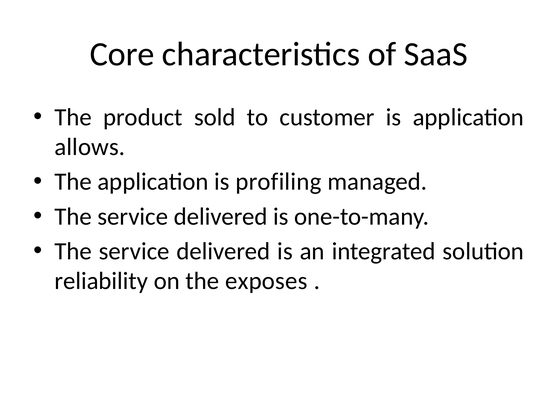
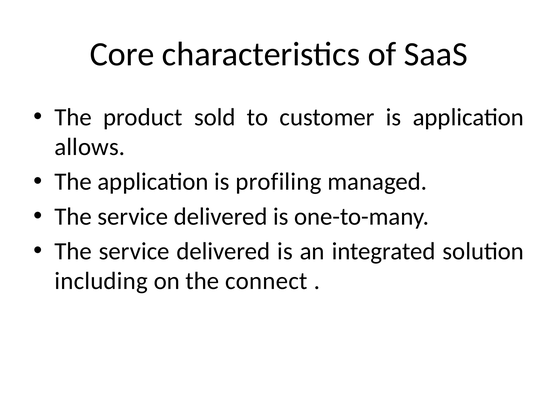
reliability: reliability -> including
exposes: exposes -> connect
